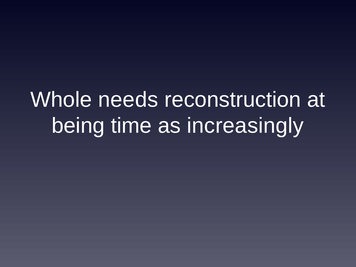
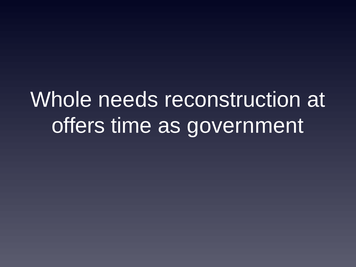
being: being -> offers
increasingly: increasingly -> government
